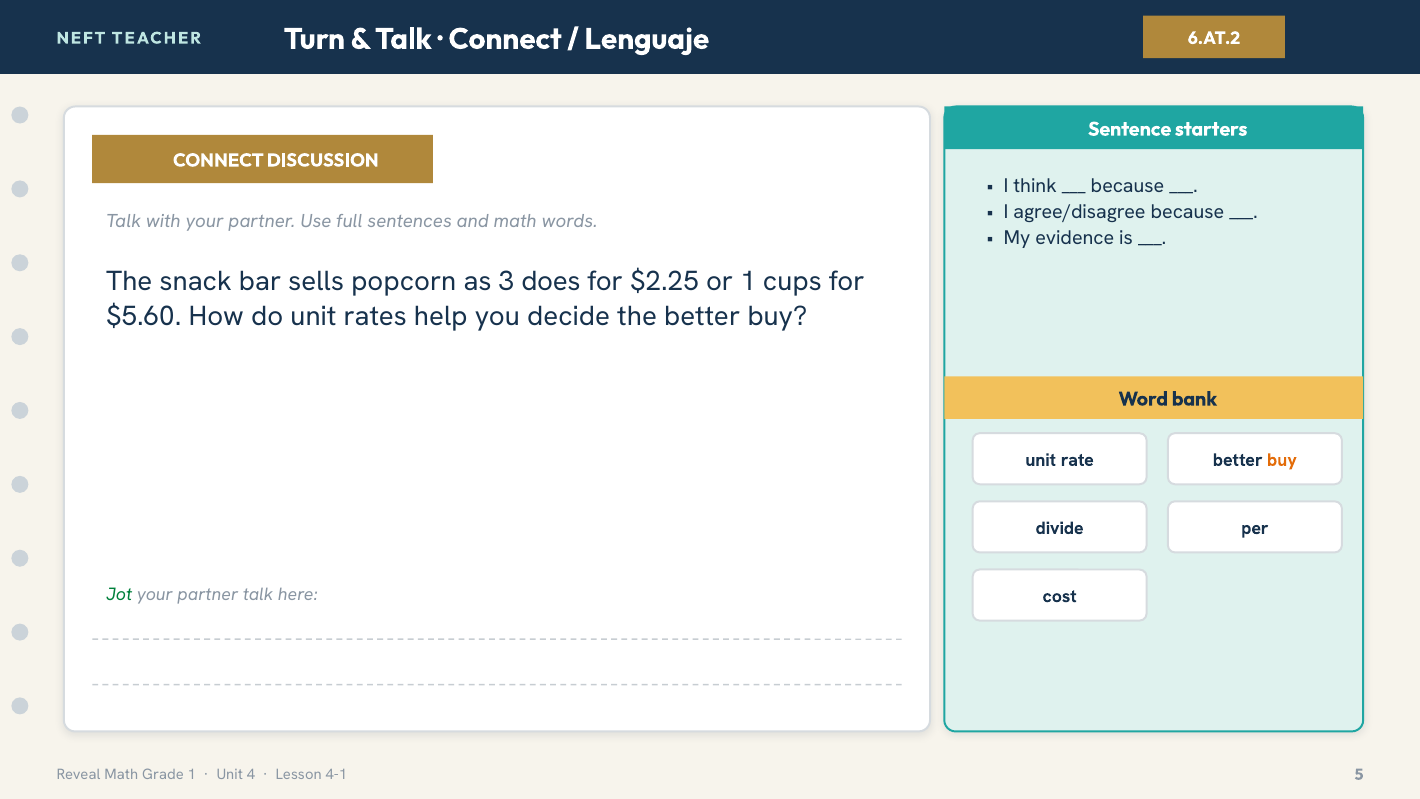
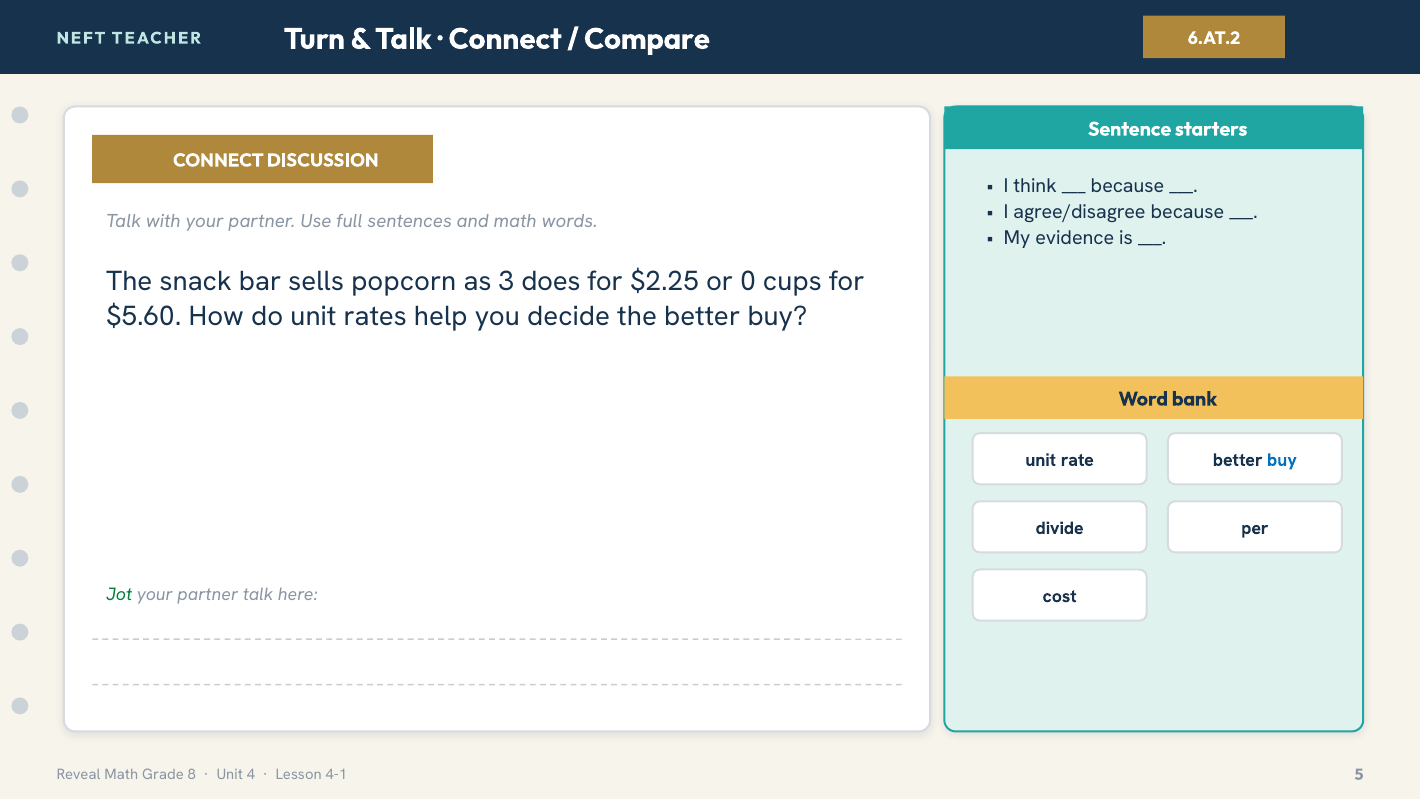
Lenguaje: Lenguaje -> Compare
or 1: 1 -> 0
buy at (1282, 460) colour: orange -> blue
Grade 1: 1 -> 8
